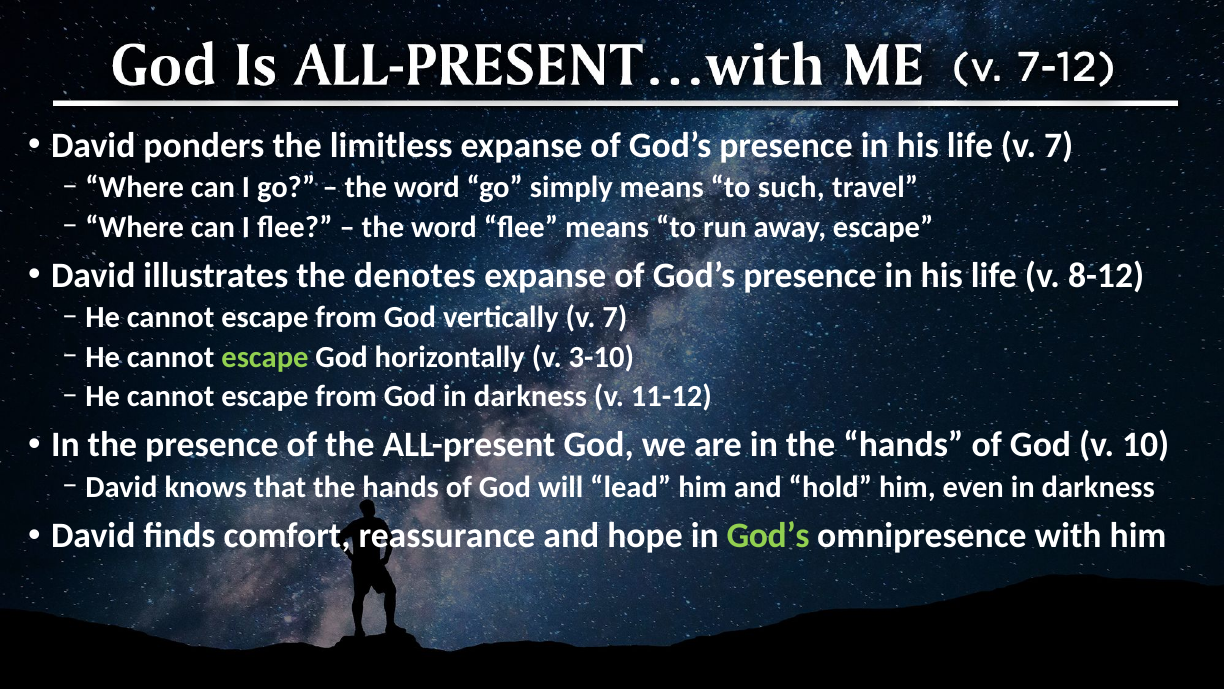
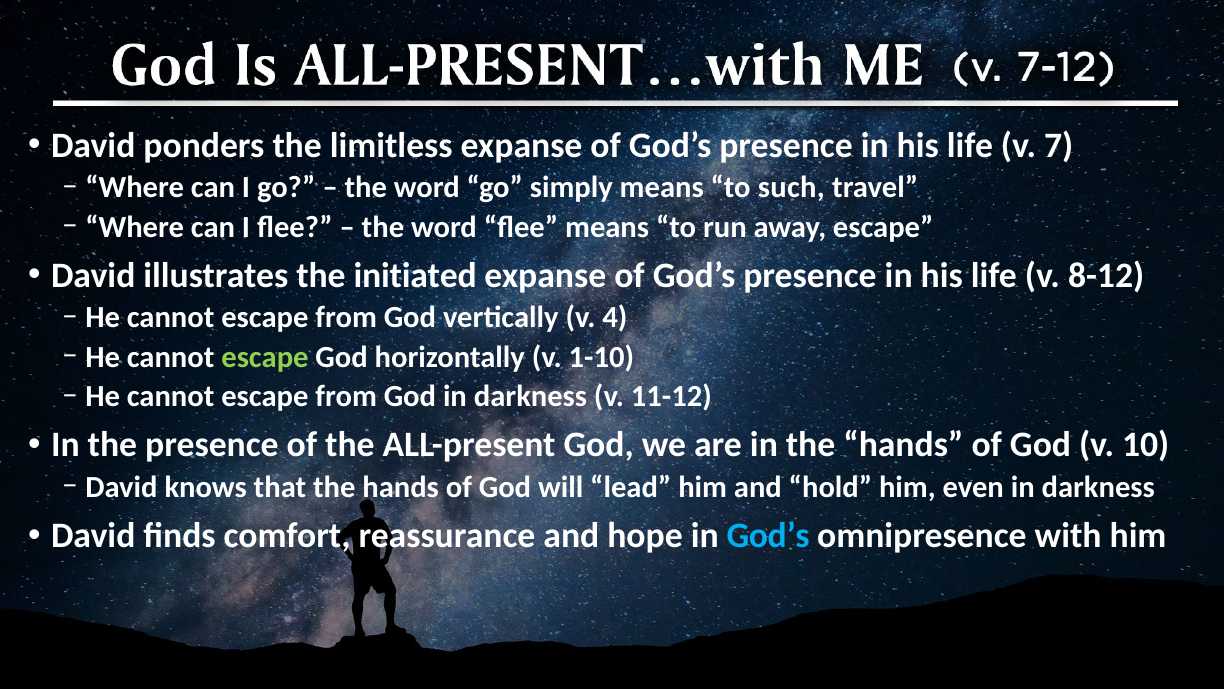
denotes: denotes -> initiated
vertically v 7: 7 -> 4
3-10: 3-10 -> 1-10
God’s at (768, 535) colour: light green -> light blue
